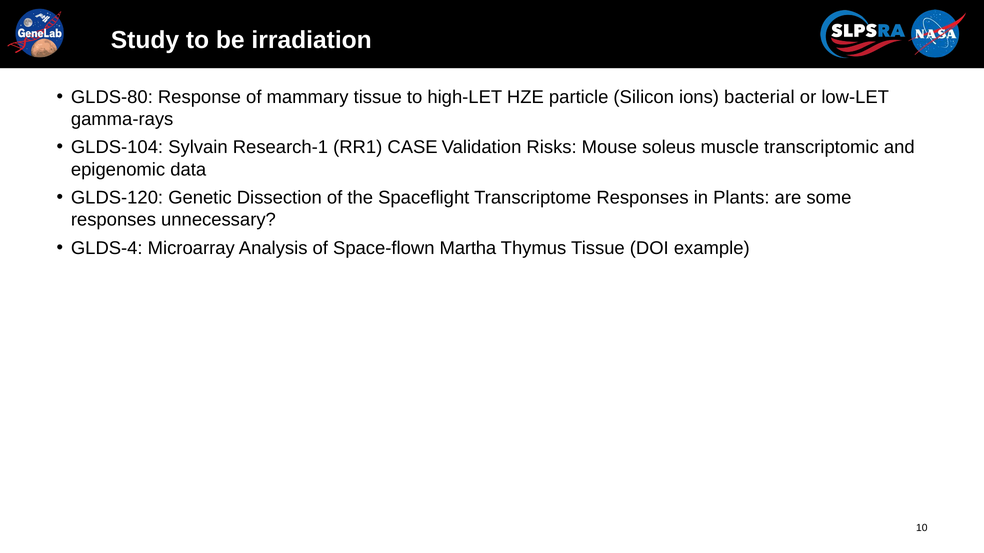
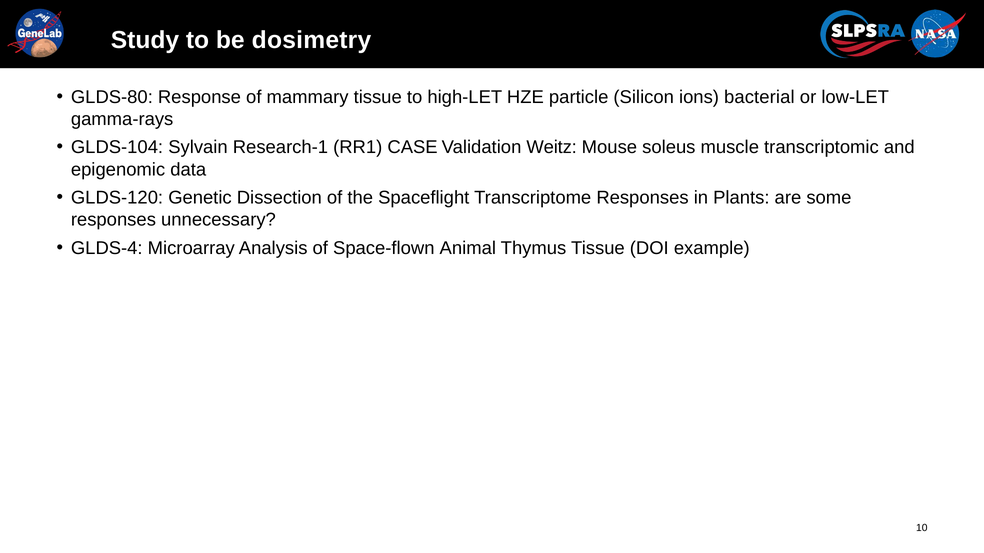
irradiation: irradiation -> dosimetry
Risks: Risks -> Weitz
Martha: Martha -> Animal
